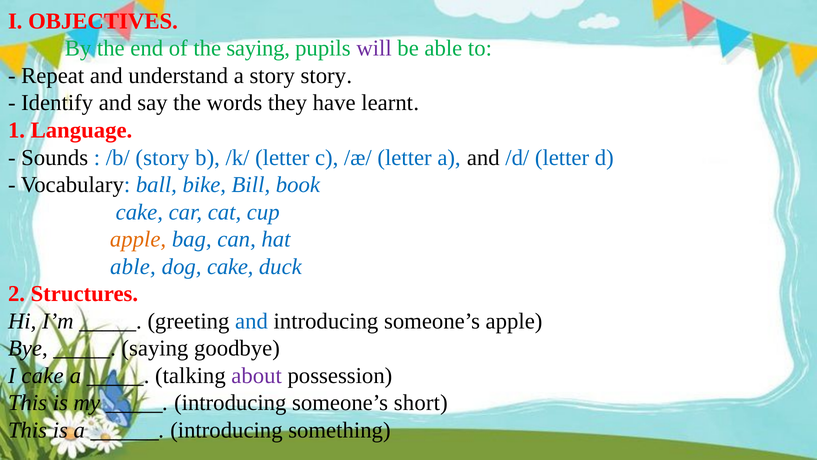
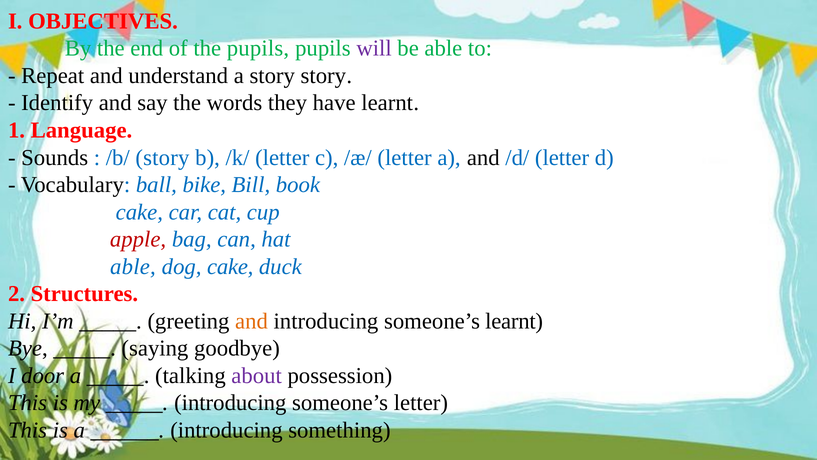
the saying: saying -> pupils
apple at (138, 239) colour: orange -> red
and at (252, 321) colour: blue -> orange
someone’s apple: apple -> learnt
I cake: cake -> door
someone’s short: short -> letter
